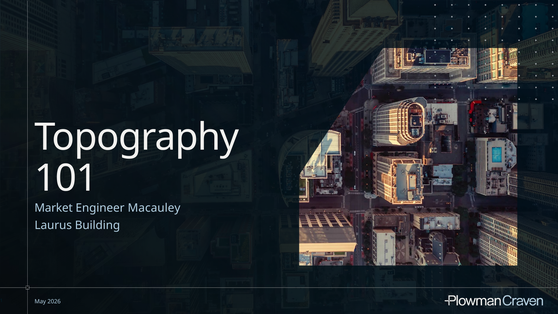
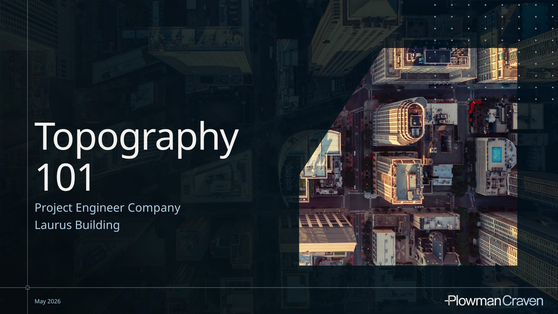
Market: Market -> Project
Macauley: Macauley -> Company
